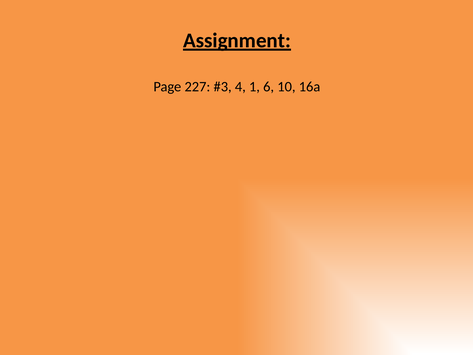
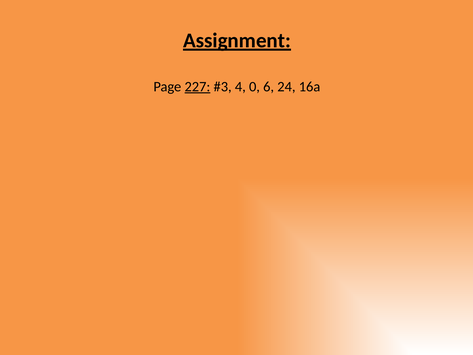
227 underline: none -> present
1: 1 -> 0
10: 10 -> 24
